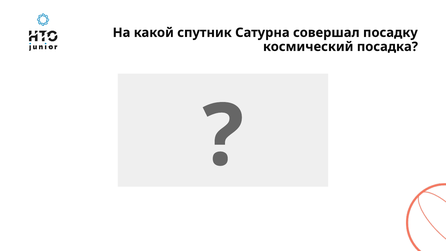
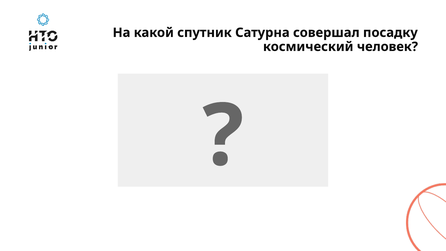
посадка: посадка -> человек
